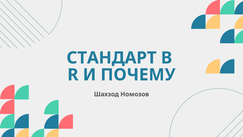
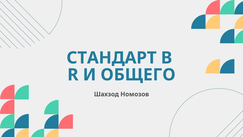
ПОЧЕМУ: ПОЧЕМУ -> ОБЩЕГО
